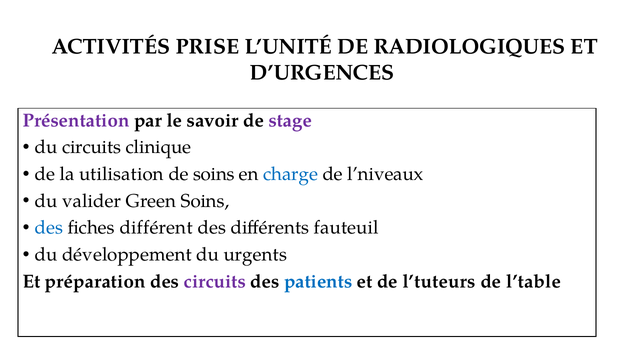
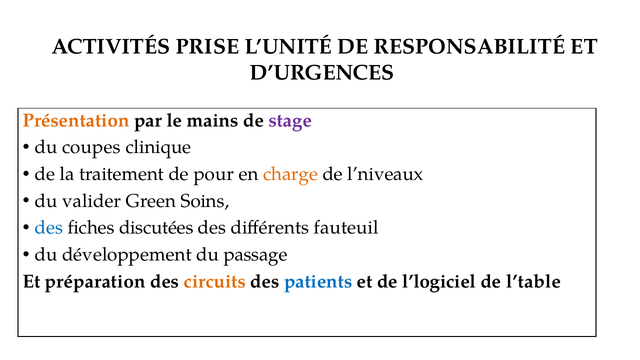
RADIOLOGIQUES: RADIOLOGIQUES -> RESPONSABILITÉ
Présentation colour: purple -> orange
savoir: savoir -> mains
du circuits: circuits -> coupes
utilisation: utilisation -> traitement
de soins: soins -> pour
charge colour: blue -> orange
différent: différent -> discutées
urgents: urgents -> passage
circuits at (215, 281) colour: purple -> orange
l’tuteurs: l’tuteurs -> l’logiciel
